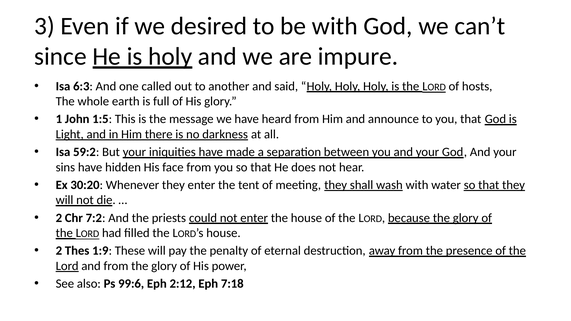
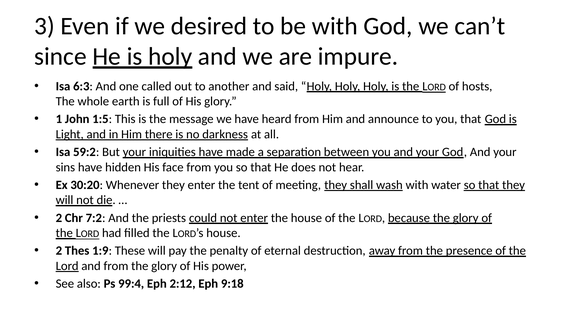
99:6: 99:6 -> 99:4
7:18: 7:18 -> 9:18
